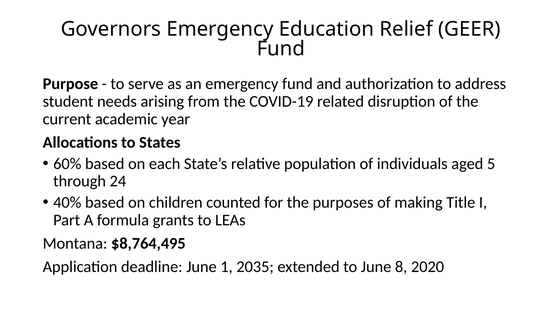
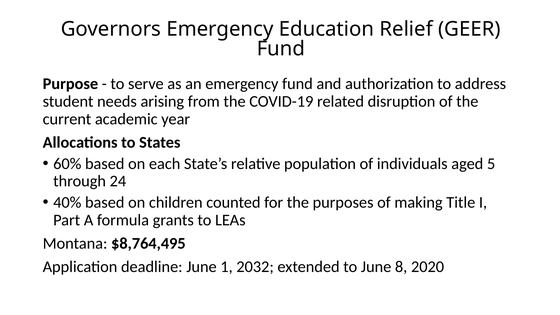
2035: 2035 -> 2032
